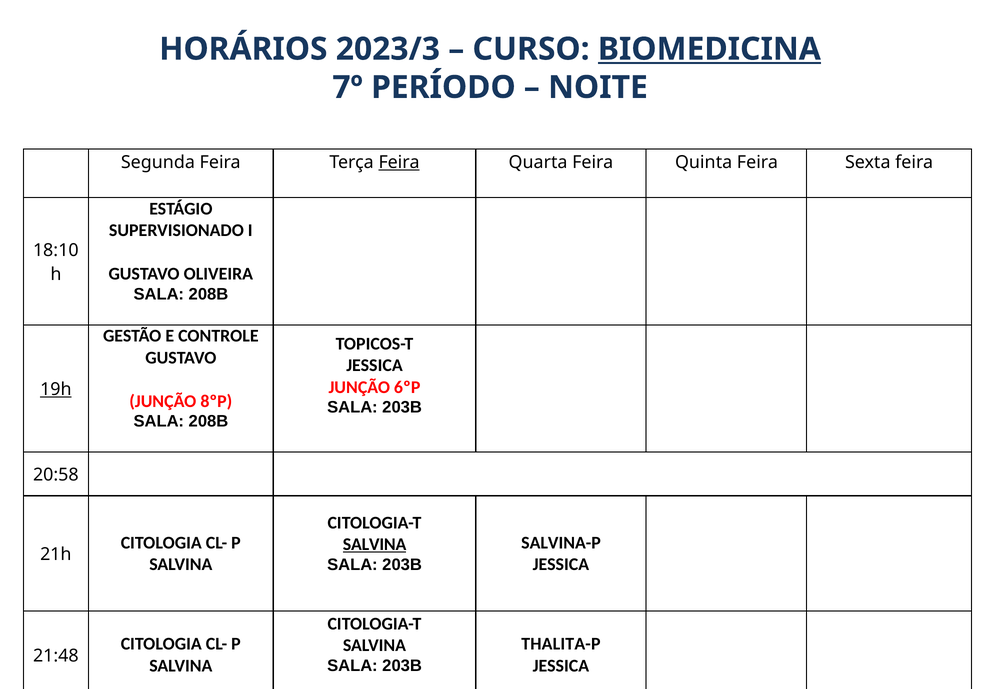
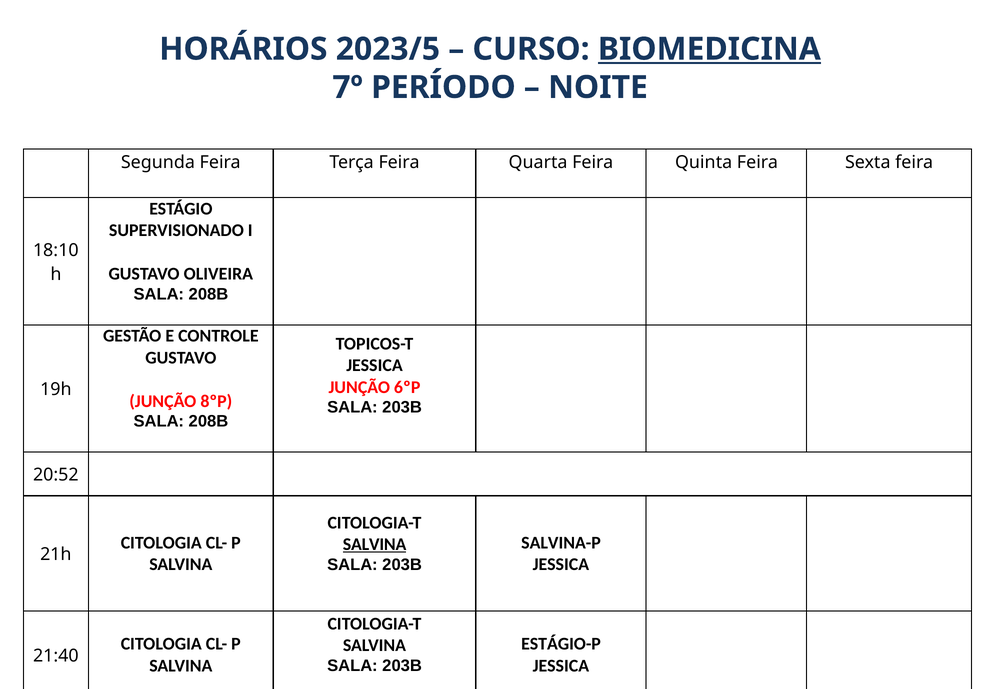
2023/3: 2023/3 -> 2023/5
Feira at (399, 162) underline: present -> none
19h underline: present -> none
20:58: 20:58 -> 20:52
THALITA-P: THALITA-P -> ESTÁGIO-P
21:48: 21:48 -> 21:40
